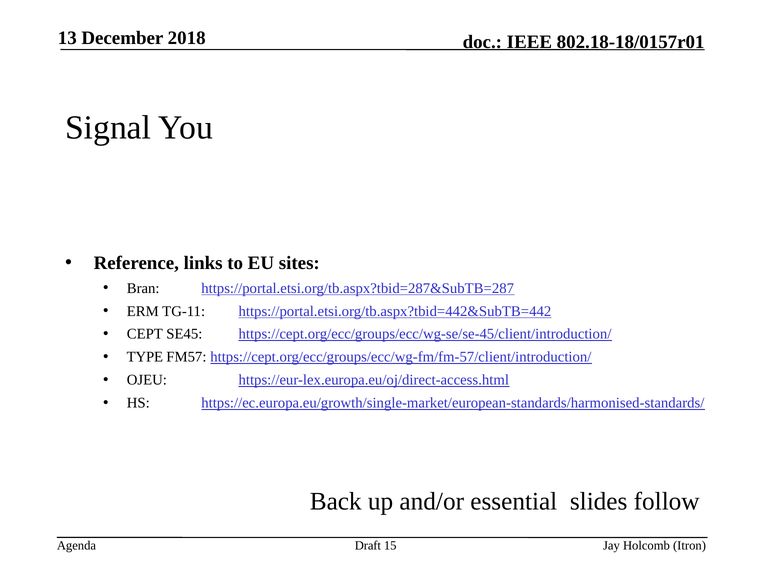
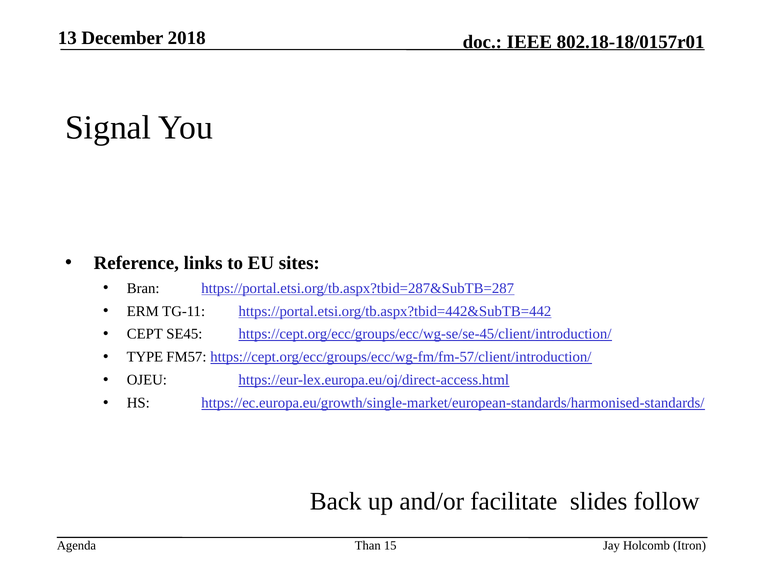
essential: essential -> facilitate
Draft: Draft -> Than
